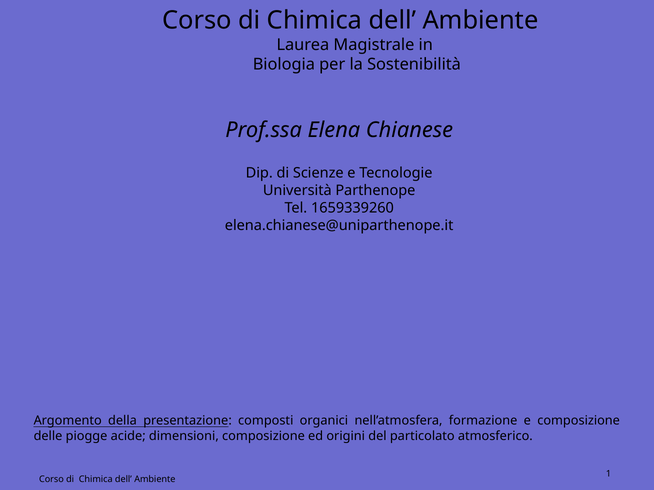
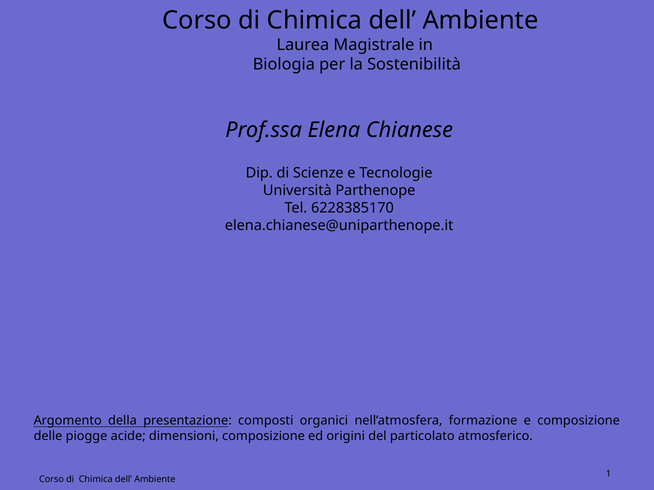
1659339260: 1659339260 -> 6228385170
